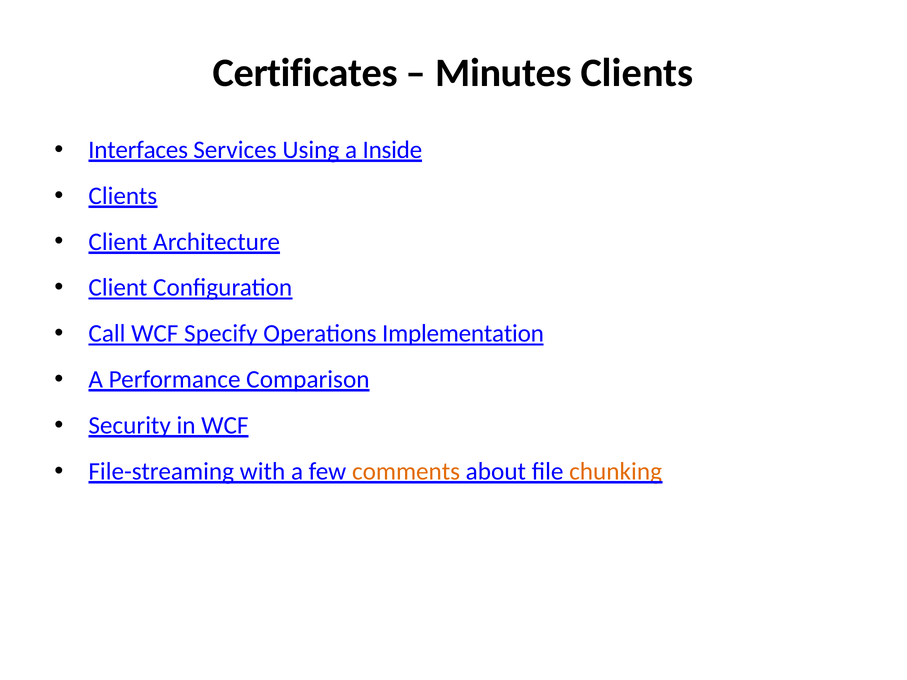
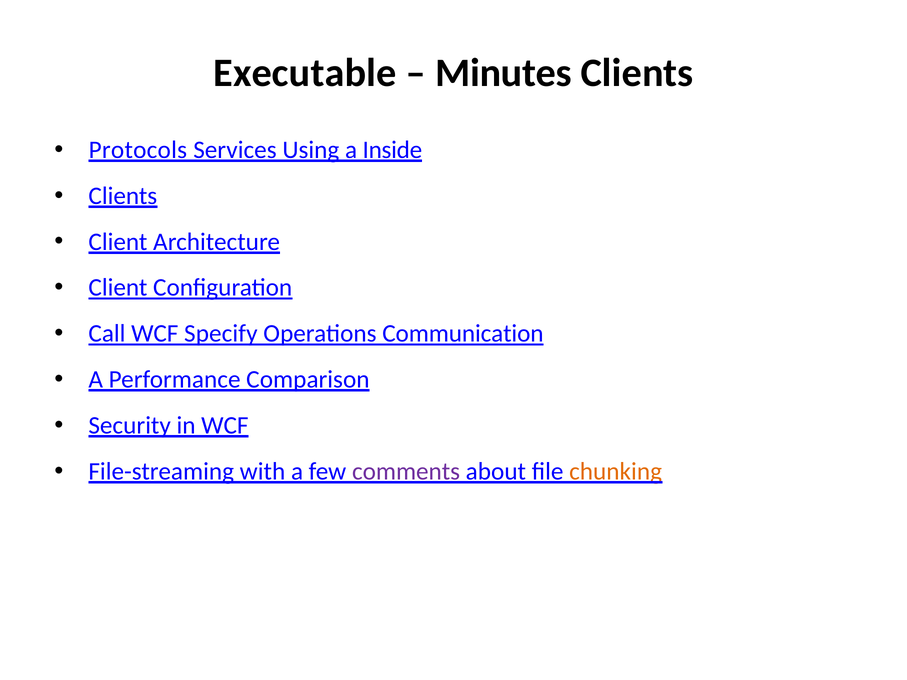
Certificates: Certificates -> Executable
Interfaces: Interfaces -> Protocols
Implementation: Implementation -> Communication
comments colour: orange -> purple
